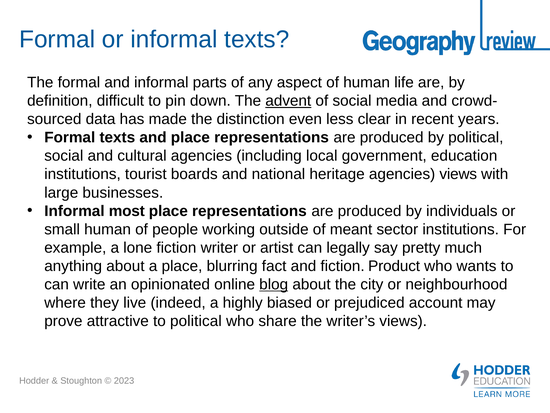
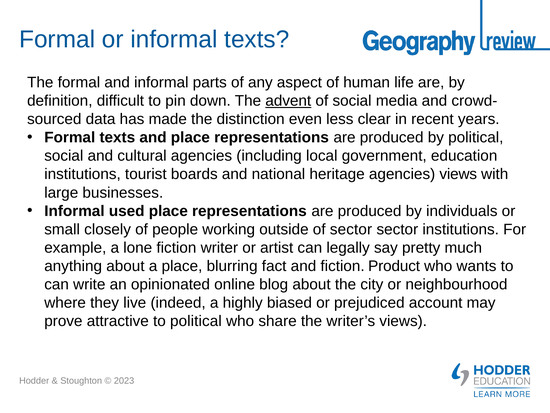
most: most -> used
small human: human -> closely
of meant: meant -> sector
blog underline: present -> none
